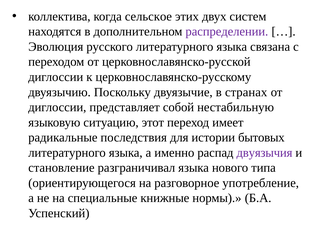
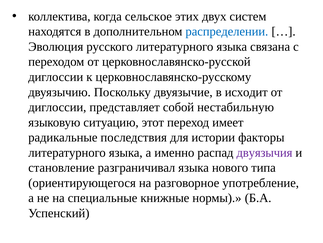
распределении colour: purple -> blue
странах: странах -> исходит
бытовых: бытовых -> факторы
